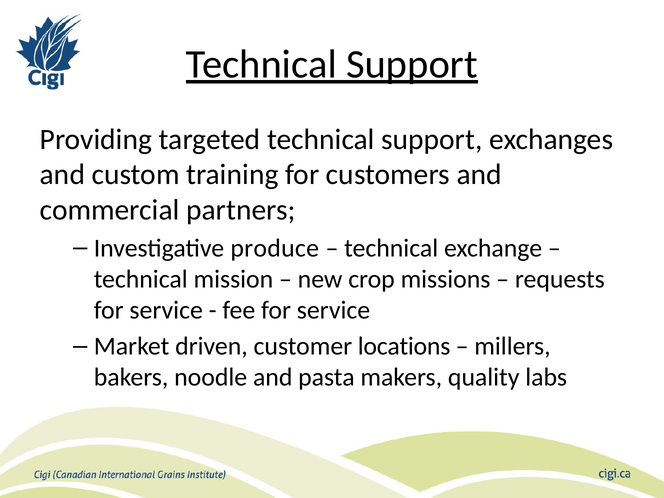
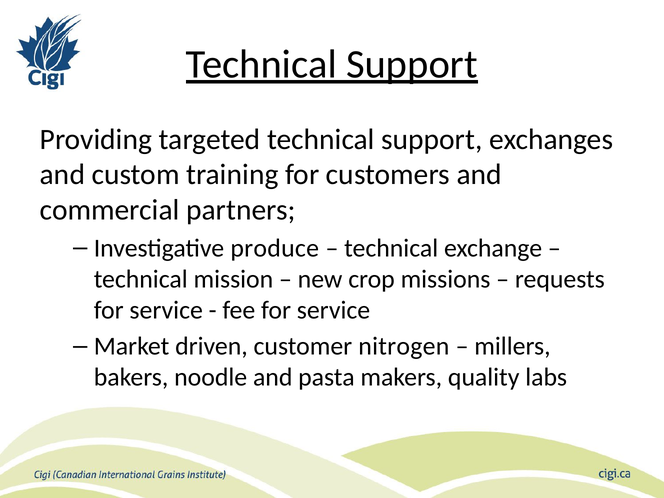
locations: locations -> nitrogen
